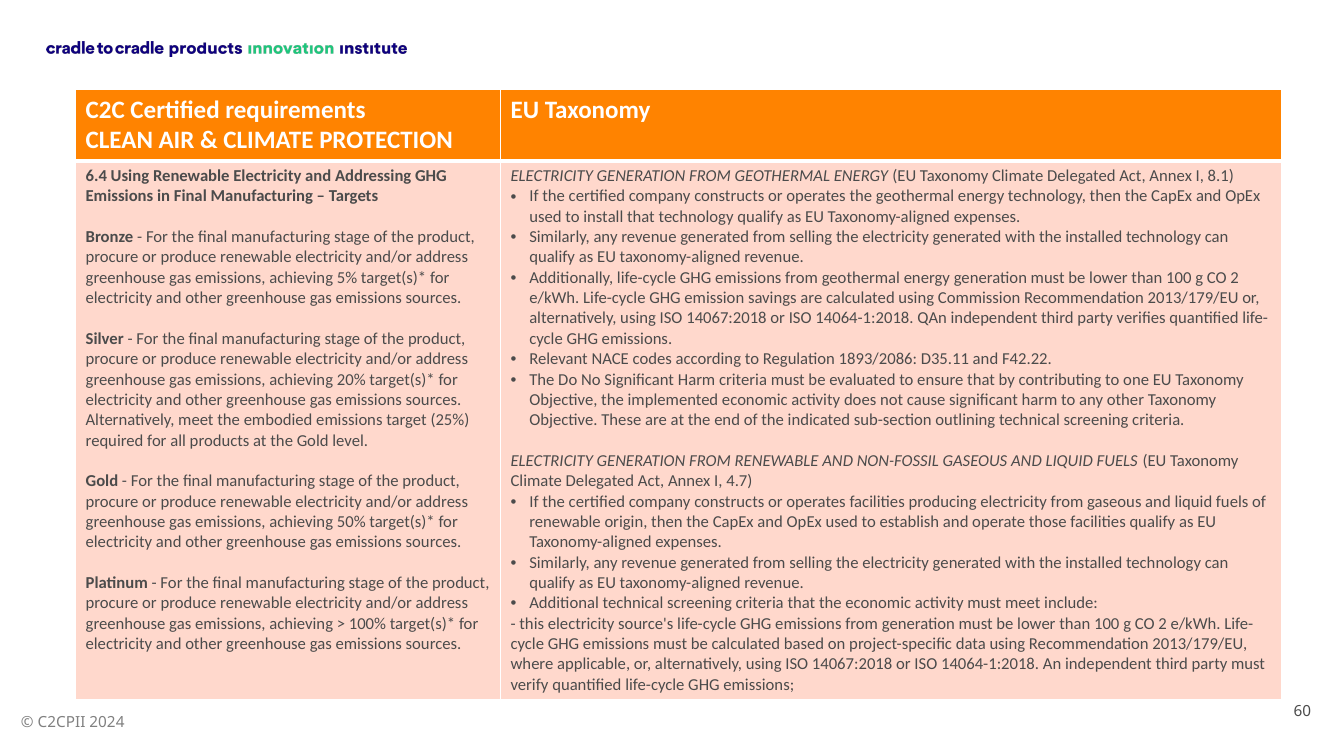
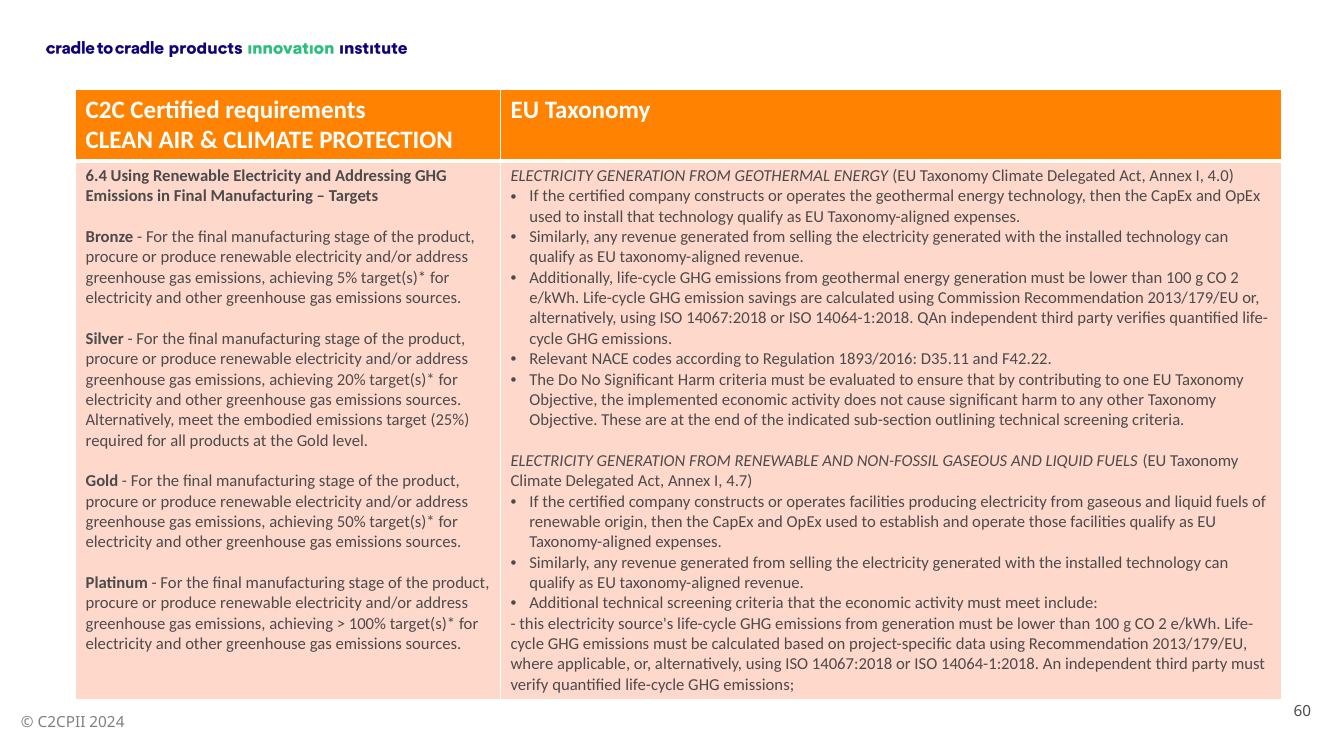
8.1: 8.1 -> 4.0
1893/2086: 1893/2086 -> 1893/2016
